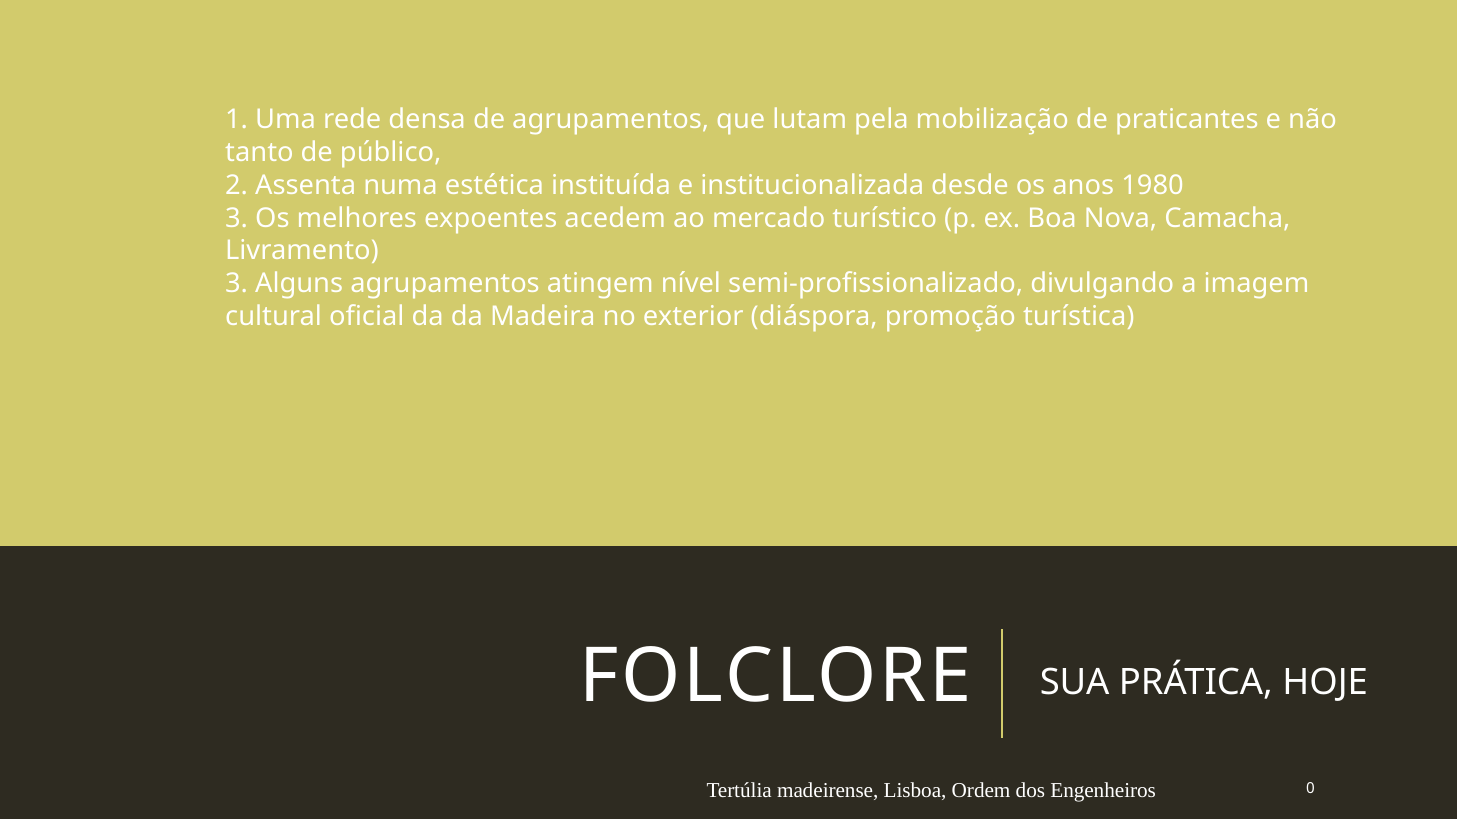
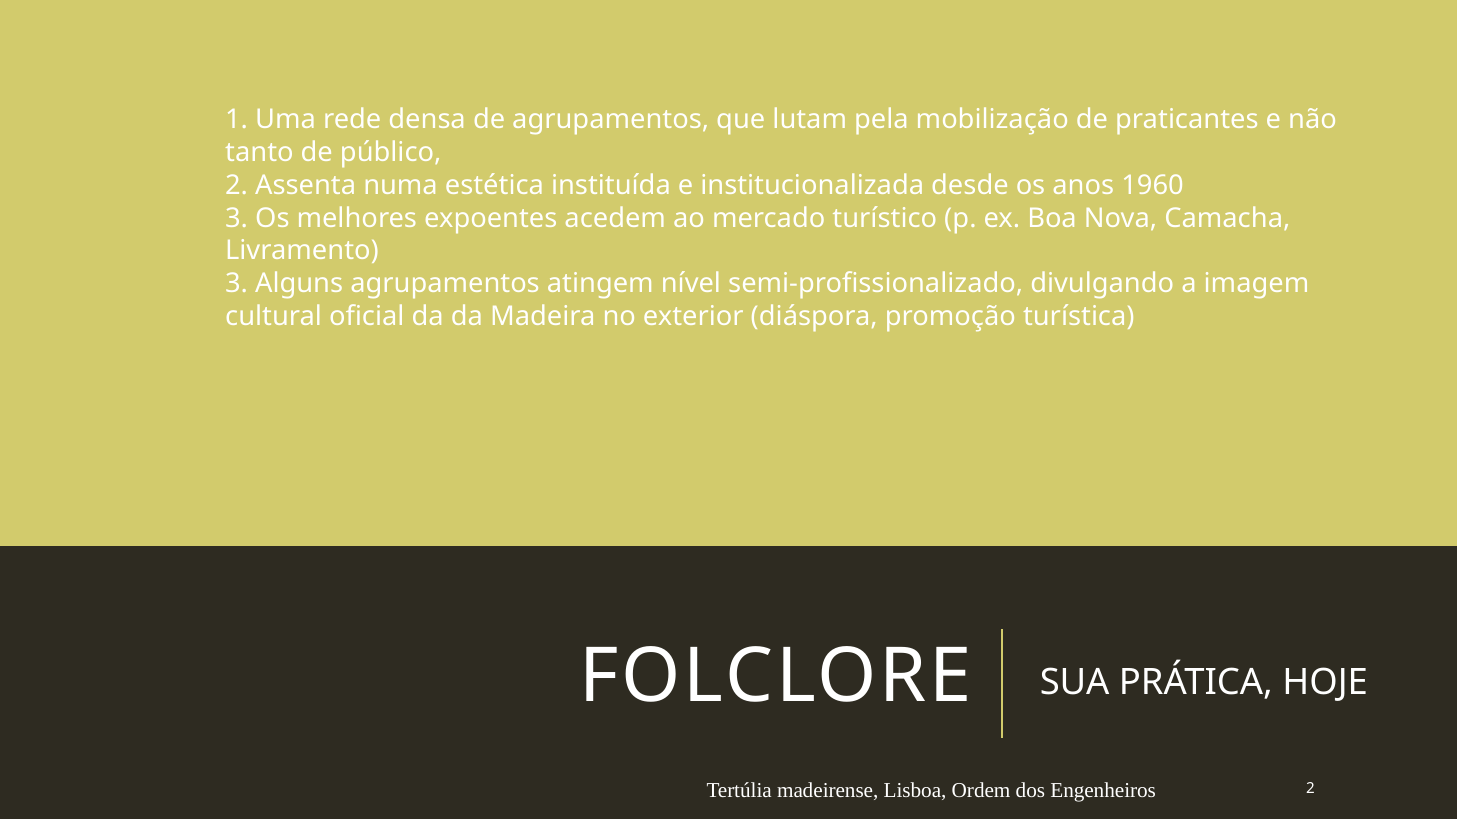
1980: 1980 -> 1960
Engenheiros 0: 0 -> 2
